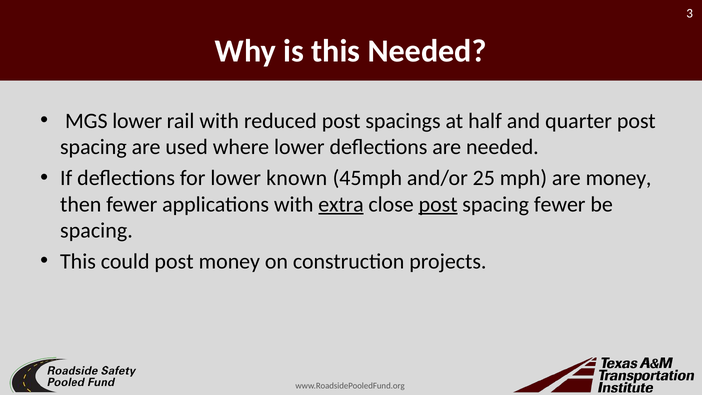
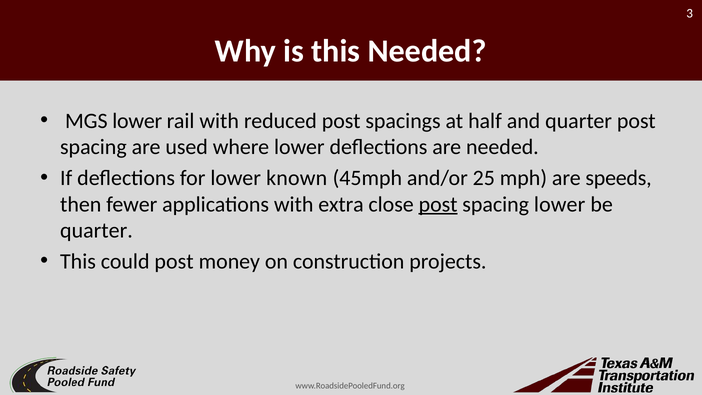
are money: money -> speeds
extra underline: present -> none
spacing fewer: fewer -> lower
spacing at (96, 231): spacing -> quarter
